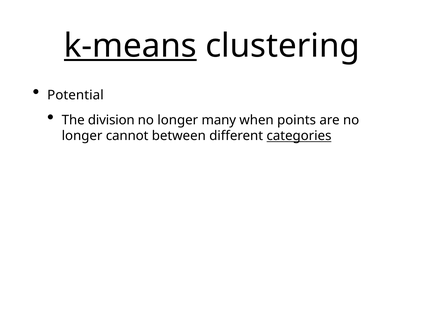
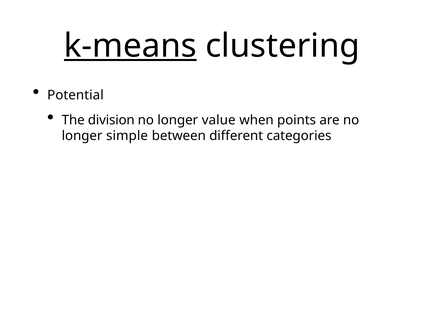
many: many -> value
cannot: cannot -> simple
categories underline: present -> none
